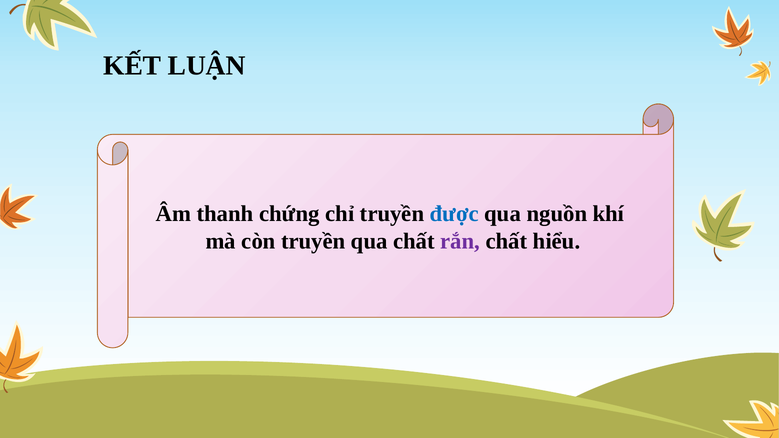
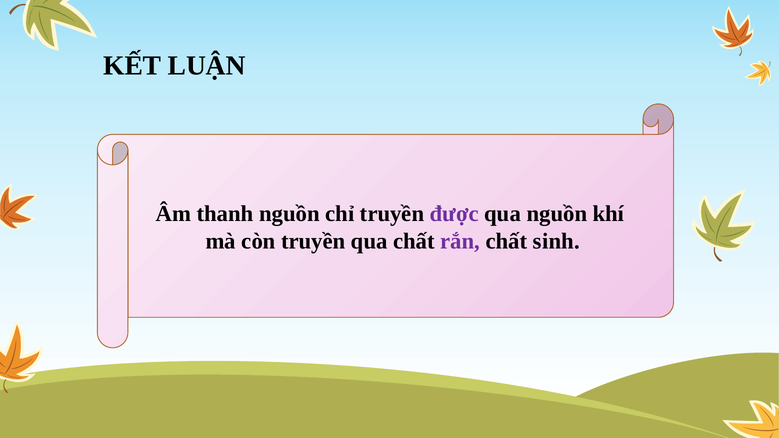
thanh chứng: chứng -> nguồn
được colour: blue -> purple
hiểu: hiểu -> sinh
